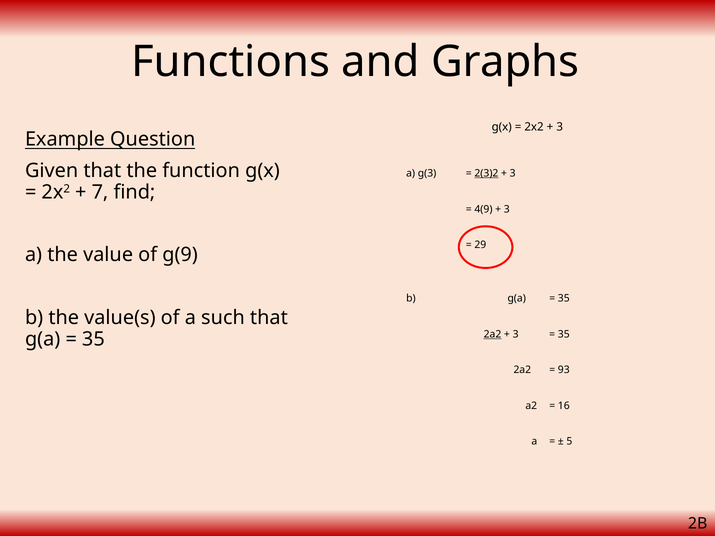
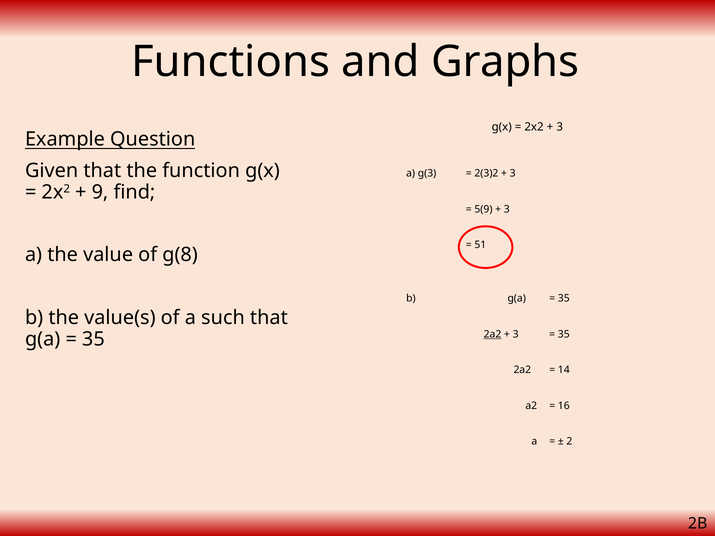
2(3)2 underline: present -> none
7: 7 -> 9
4(9: 4(9 -> 5(9
29: 29 -> 51
g(9: g(9 -> g(8
93: 93 -> 14
5: 5 -> 2
